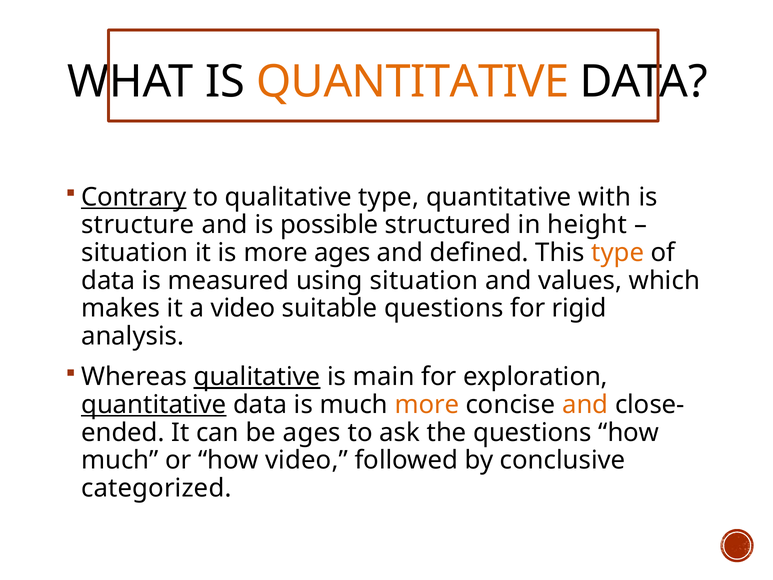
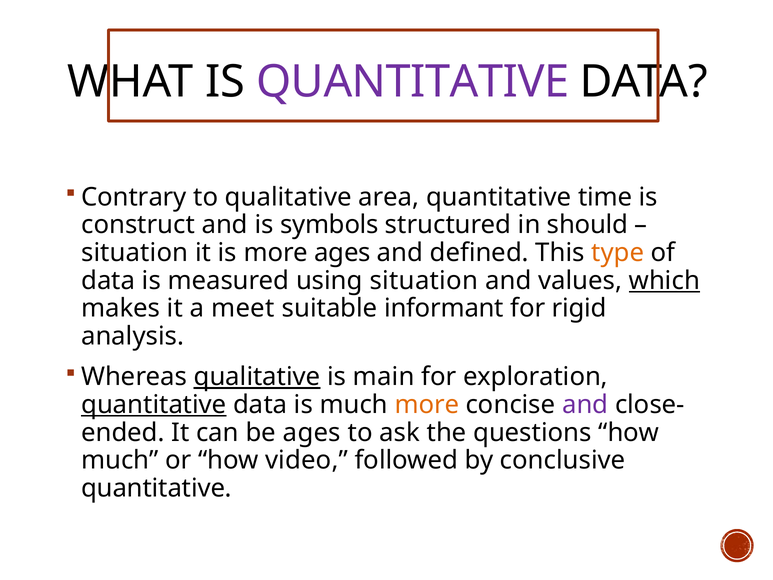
QUANTITATIVE at (413, 82) colour: orange -> purple
Contrary underline: present -> none
qualitative type: type -> area
with: with -> time
structure: structure -> construct
possible: possible -> symbols
height: height -> should
which underline: none -> present
a video: video -> meet
suitable questions: questions -> informant
and at (585, 405) colour: orange -> purple
categorized at (156, 488): categorized -> quantitative
